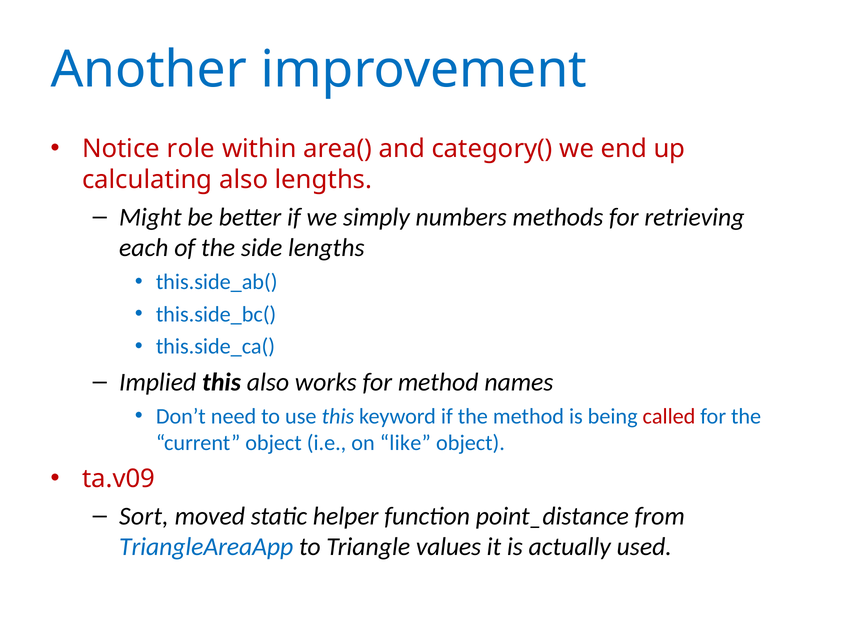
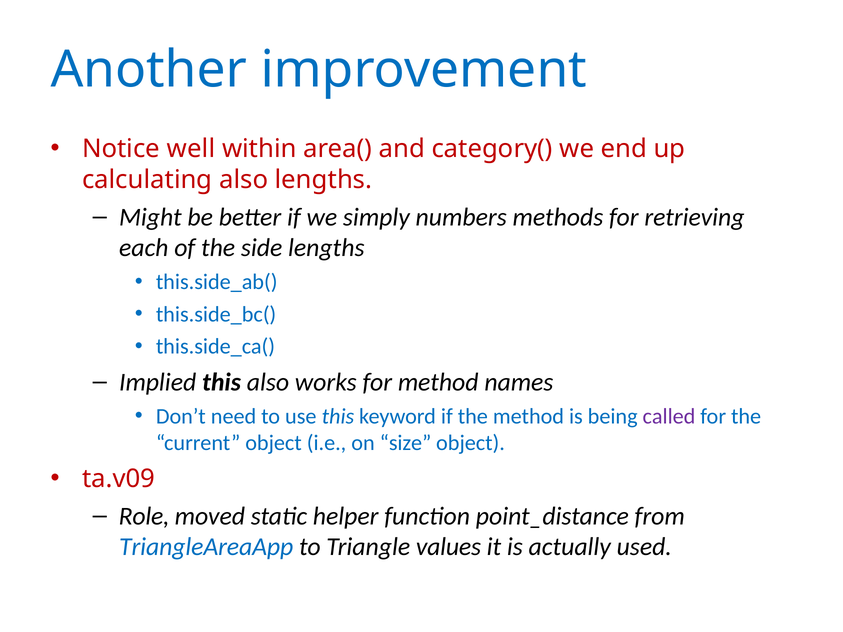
role: role -> well
called colour: red -> purple
like: like -> size
Sort: Sort -> Role
